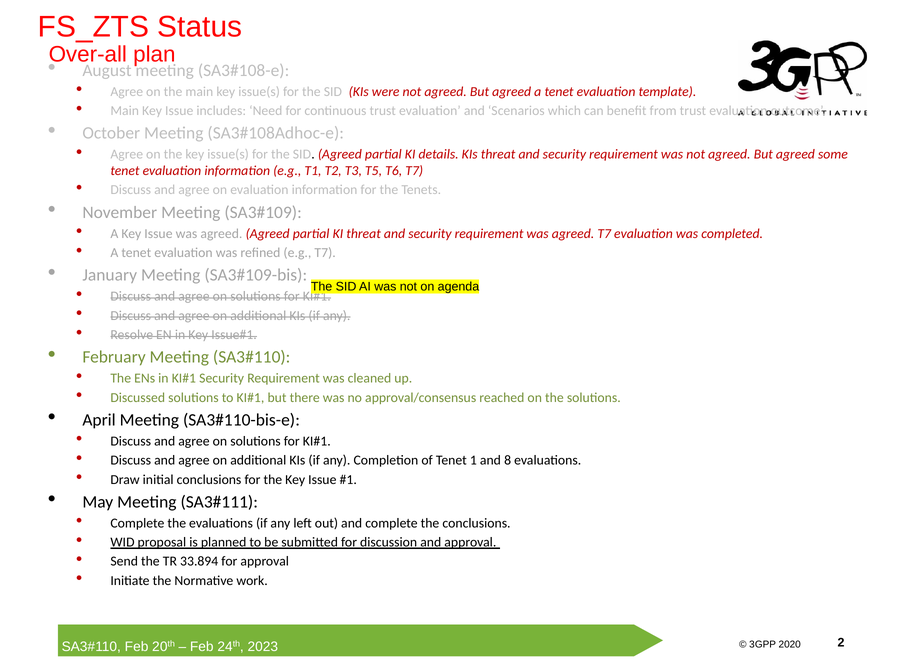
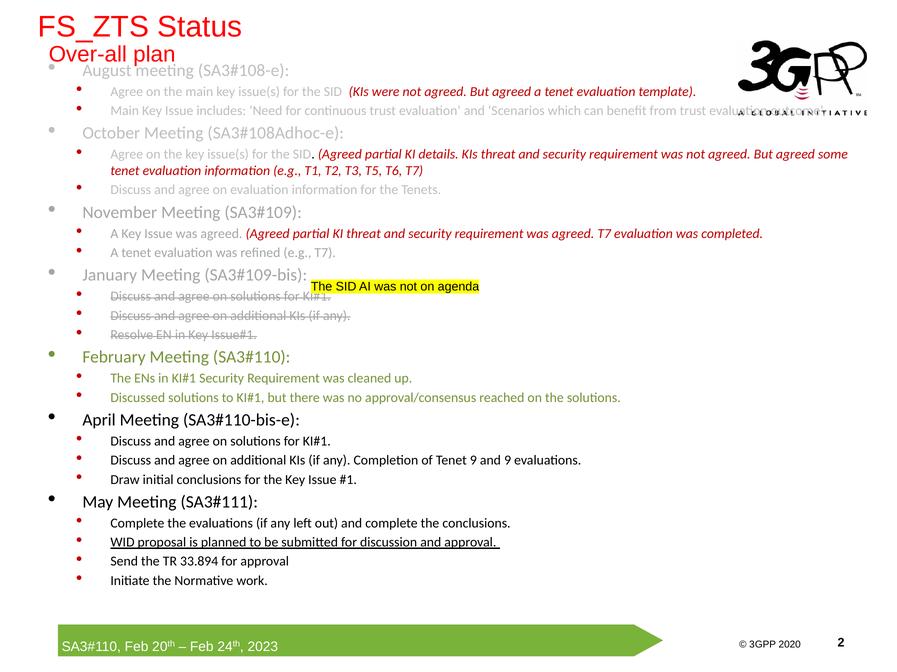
Tenet 1: 1 -> 9
and 8: 8 -> 9
